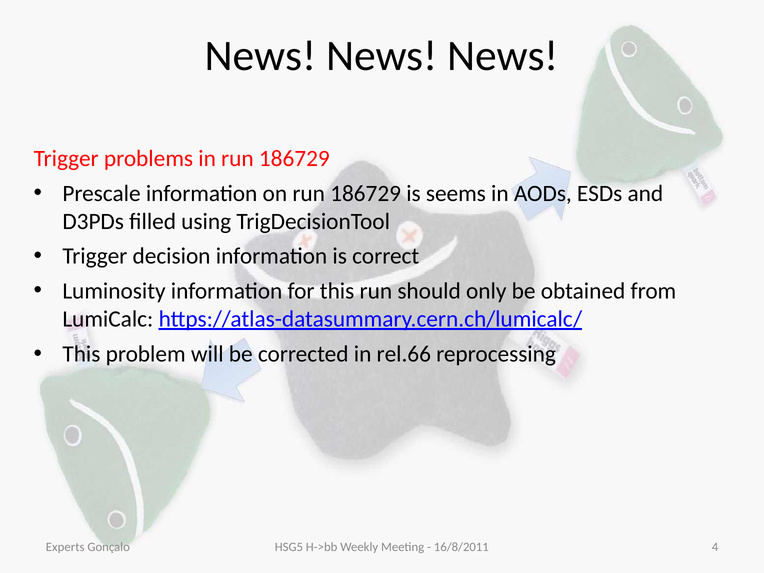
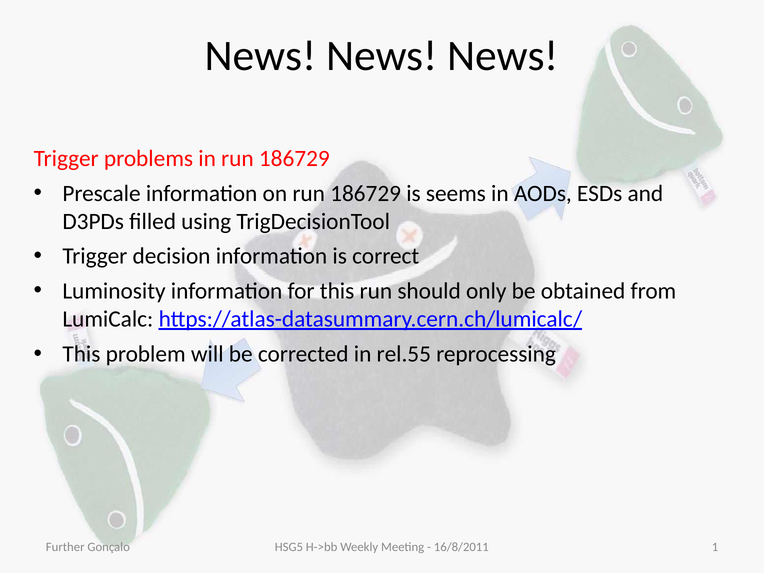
rel.66: rel.66 -> rel.55
4: 4 -> 1
Experts: Experts -> Further
